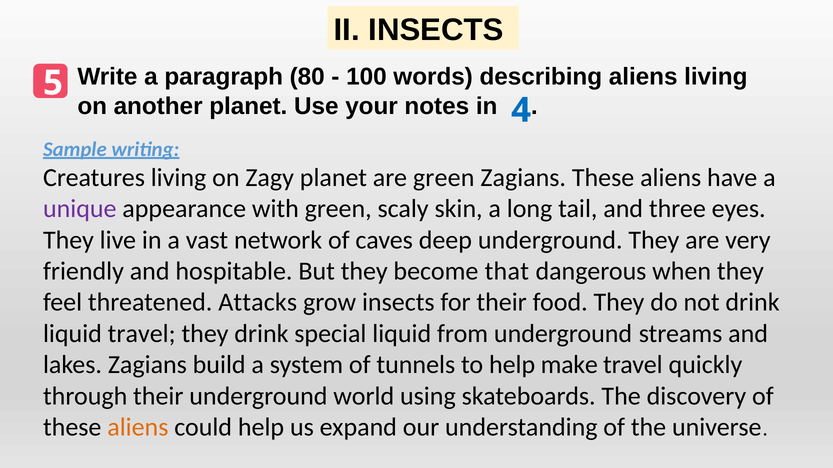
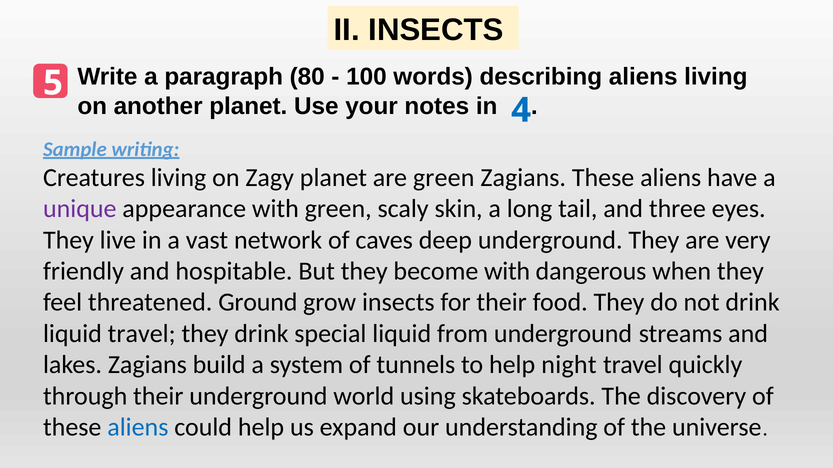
become that: that -> with
Attacks: Attacks -> Ground
make: make -> night
aliens at (138, 428) colour: orange -> blue
